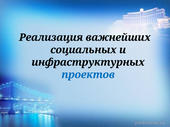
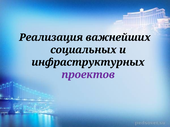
проектов colour: blue -> purple
